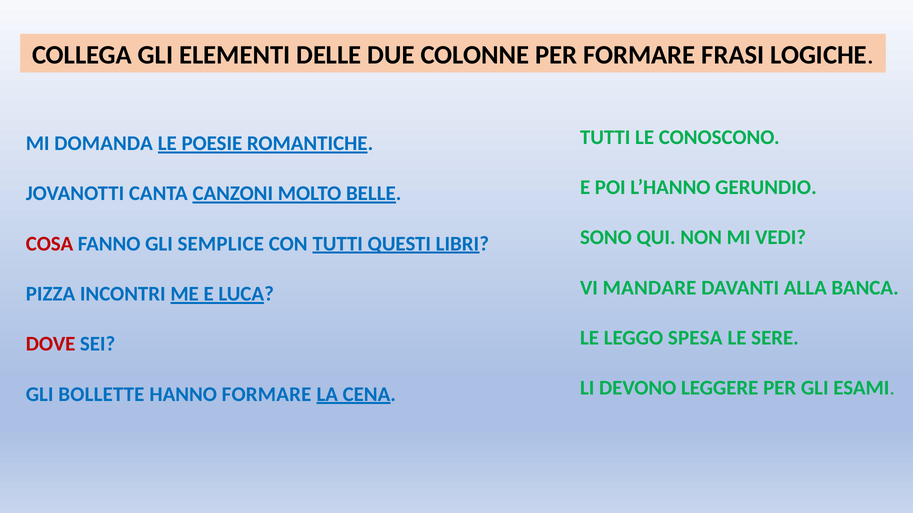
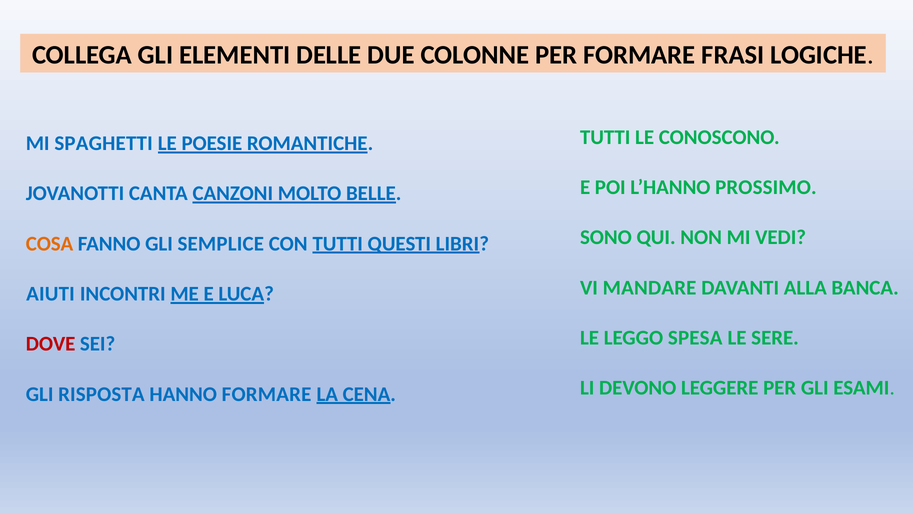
DOMANDA: DOMANDA -> SPAGHETTI
GERUNDIO: GERUNDIO -> PROSSIMO
COSA colour: red -> orange
PIZZA: PIZZA -> AIUTI
BOLLETTE: BOLLETTE -> RISPOSTA
